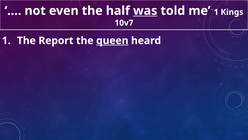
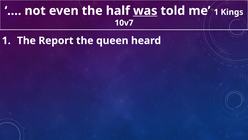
queen underline: present -> none
